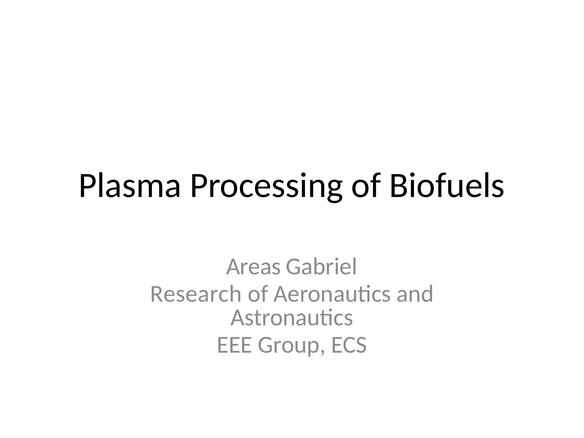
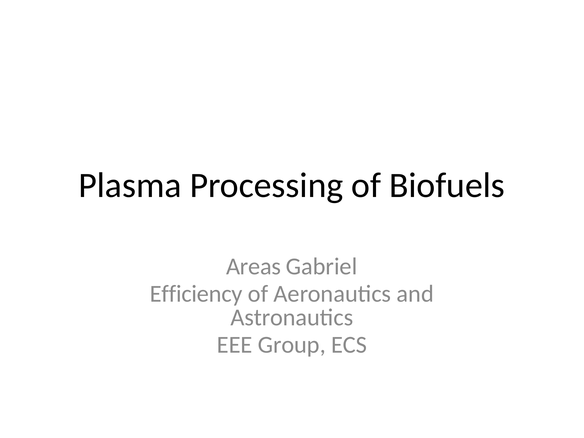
Research: Research -> Efficiency
